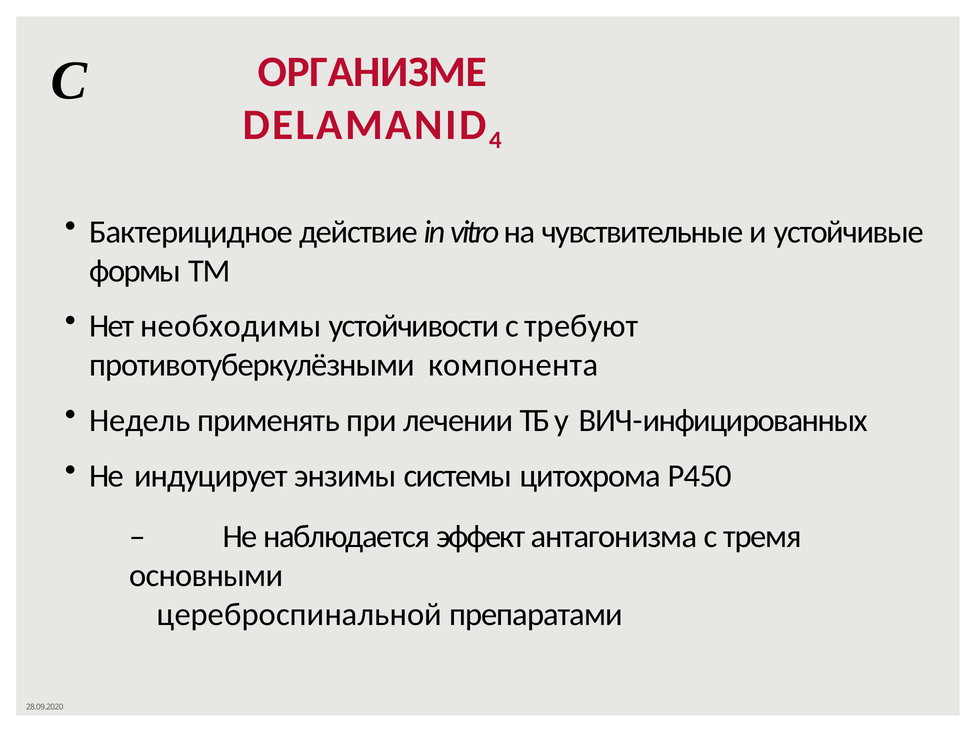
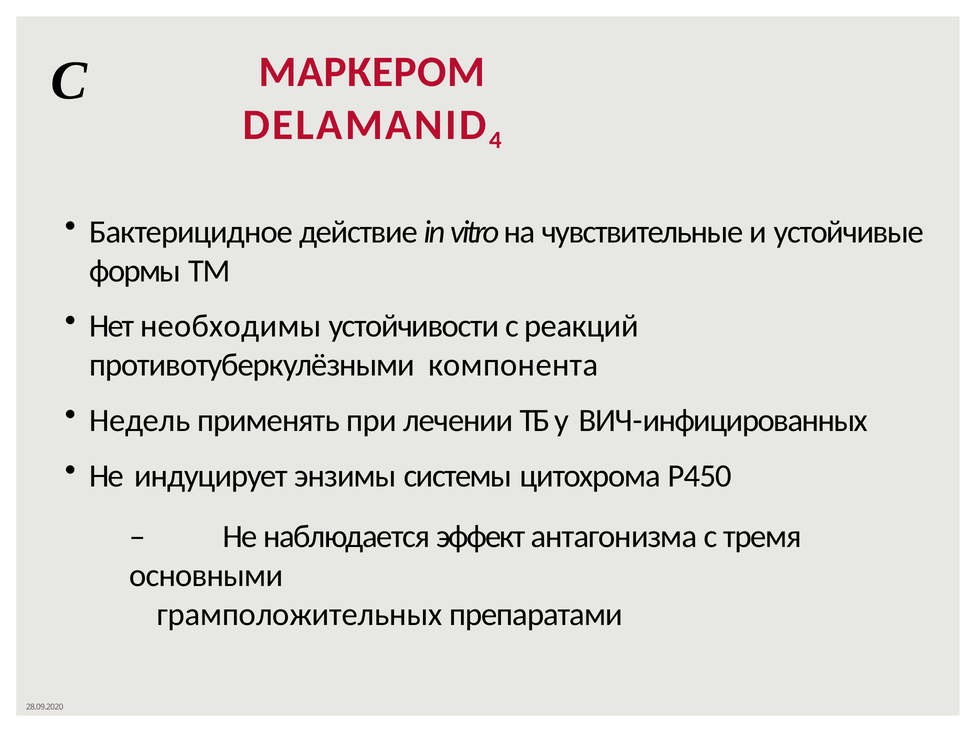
ОРГАНИЗМЕ: ОРГАНИЗМЕ -> МАРКЕРОМ
требуют: требуют -> реакций
цереброспинальной: цереброспинальной -> грамположительных
